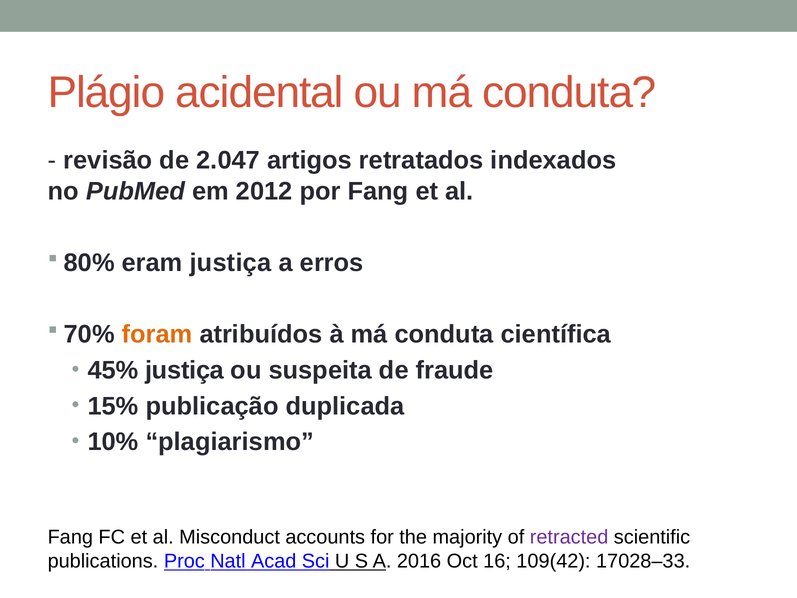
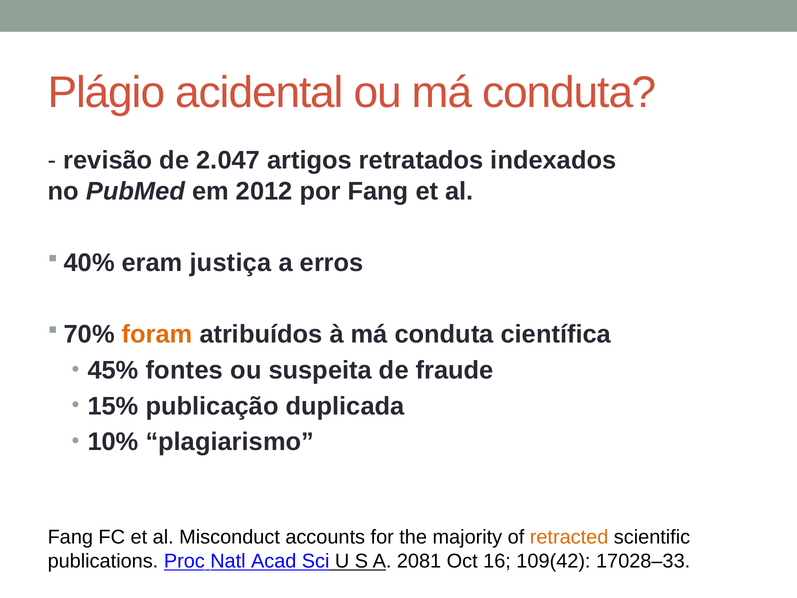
80%: 80% -> 40%
45% justiça: justiça -> fontes
retracted colour: purple -> orange
2016: 2016 -> 2081
